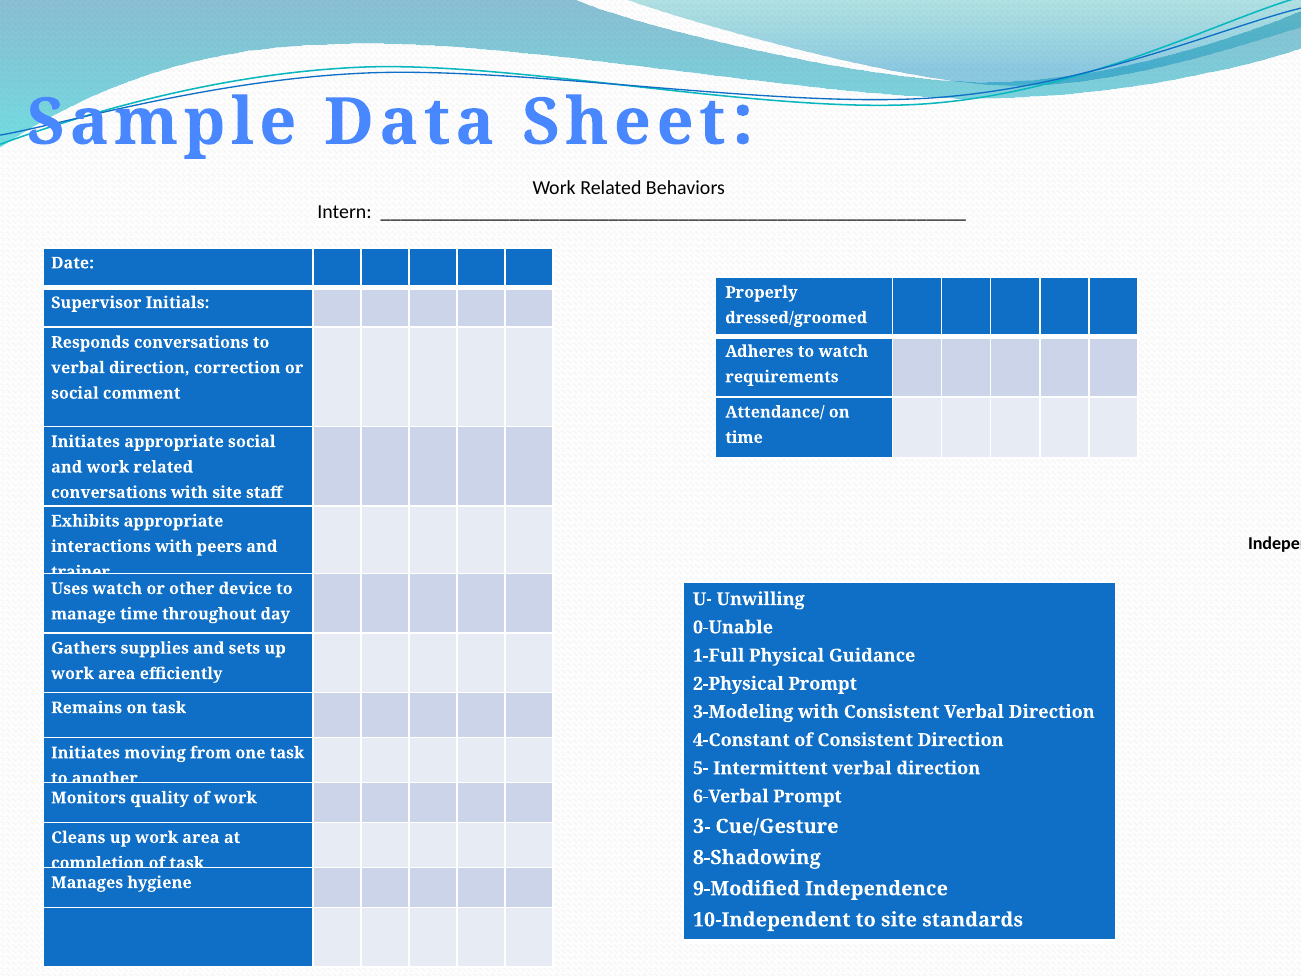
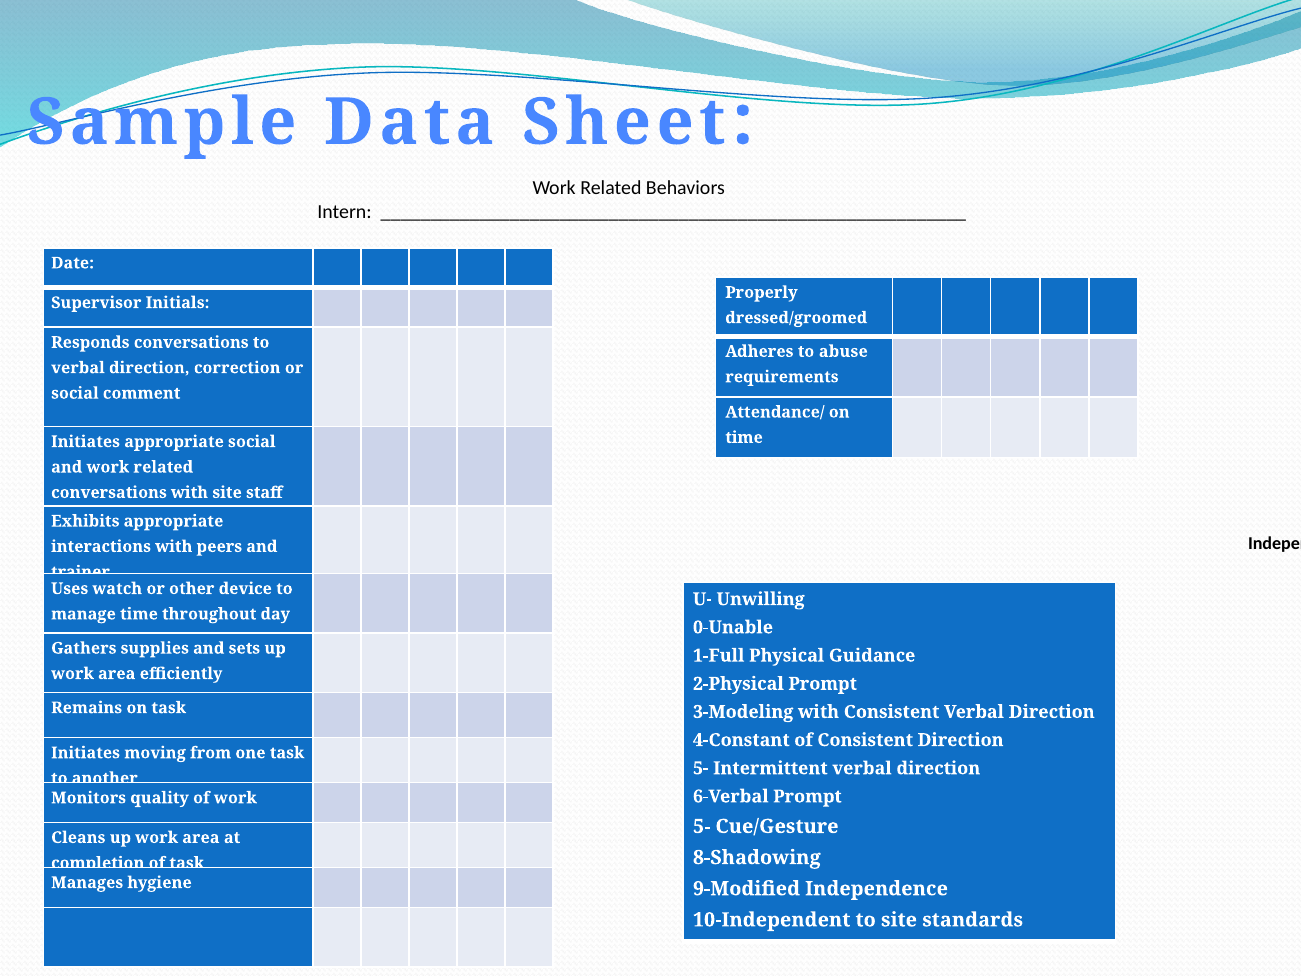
to watch: watch -> abuse
3- at (702, 826): 3- -> 5-
